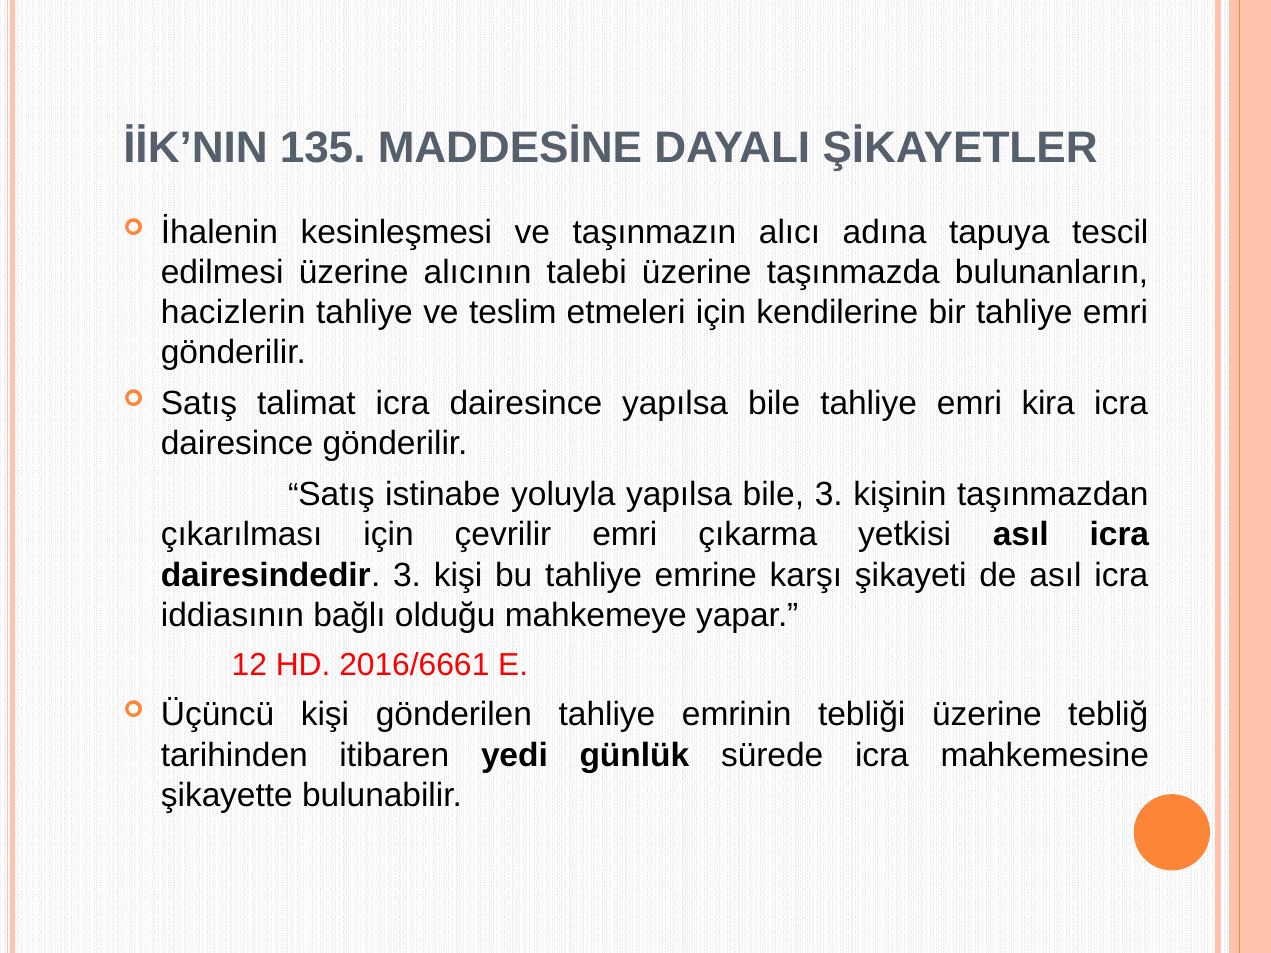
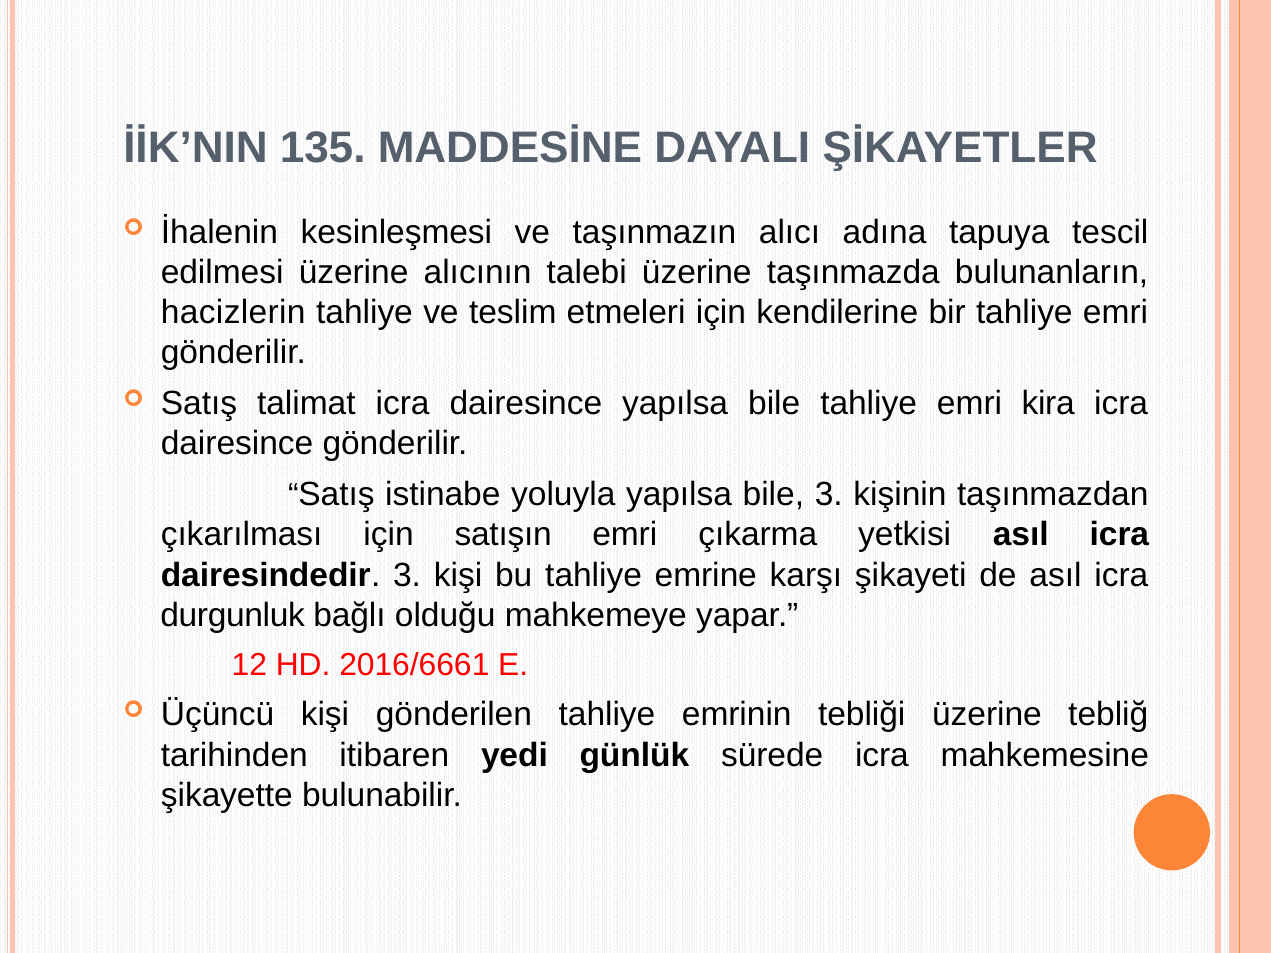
çevrilir: çevrilir -> satışın
iddiasının: iddiasının -> durgunluk
